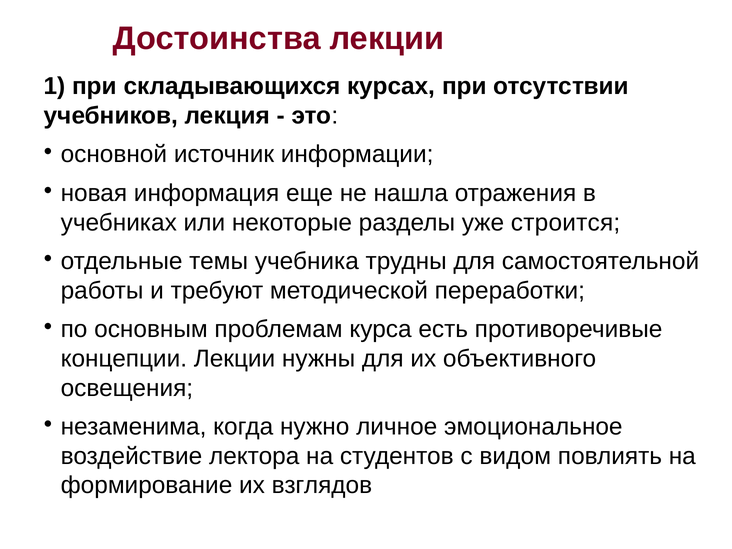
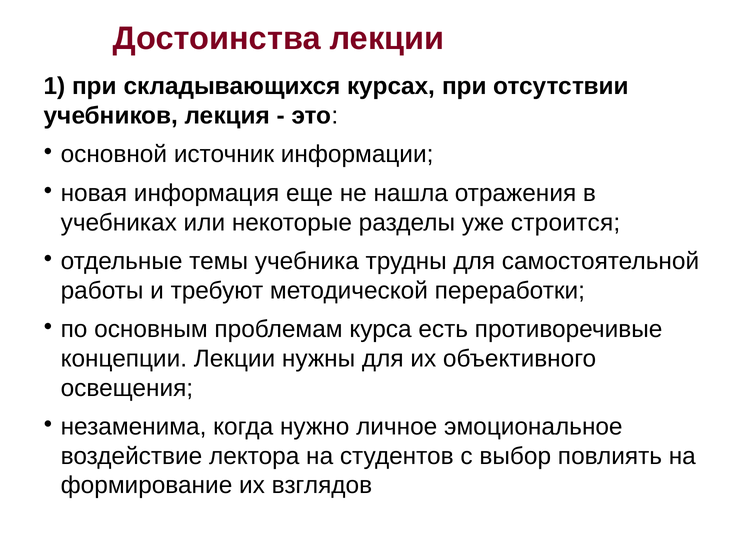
видом: видом -> выбор
